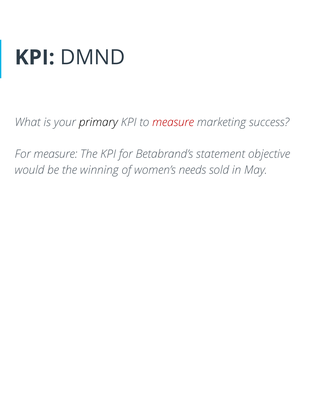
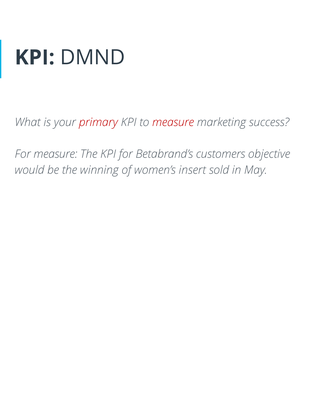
primary colour: black -> red
statement: statement -> customers
needs: needs -> insert
